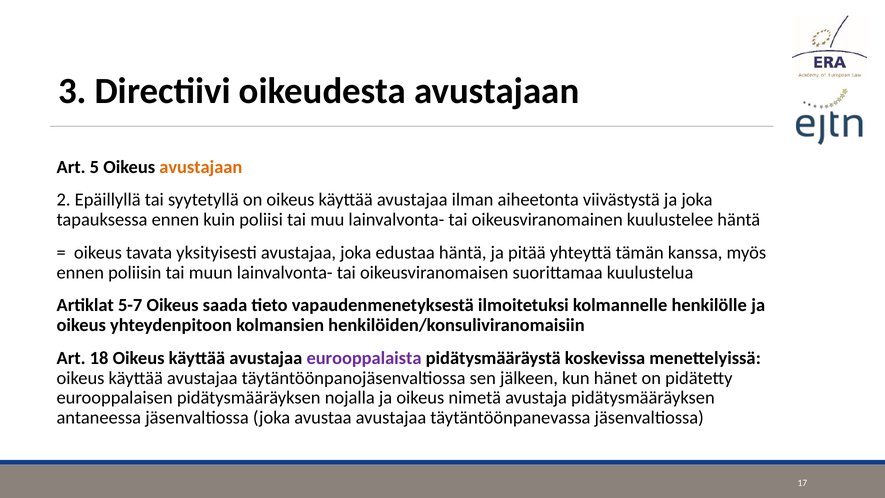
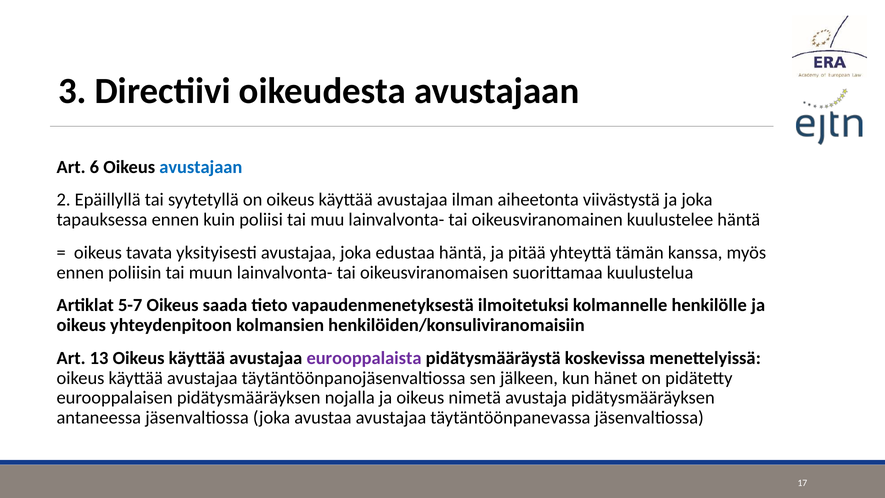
5: 5 -> 6
avustajaan at (201, 167) colour: orange -> blue
18: 18 -> 13
